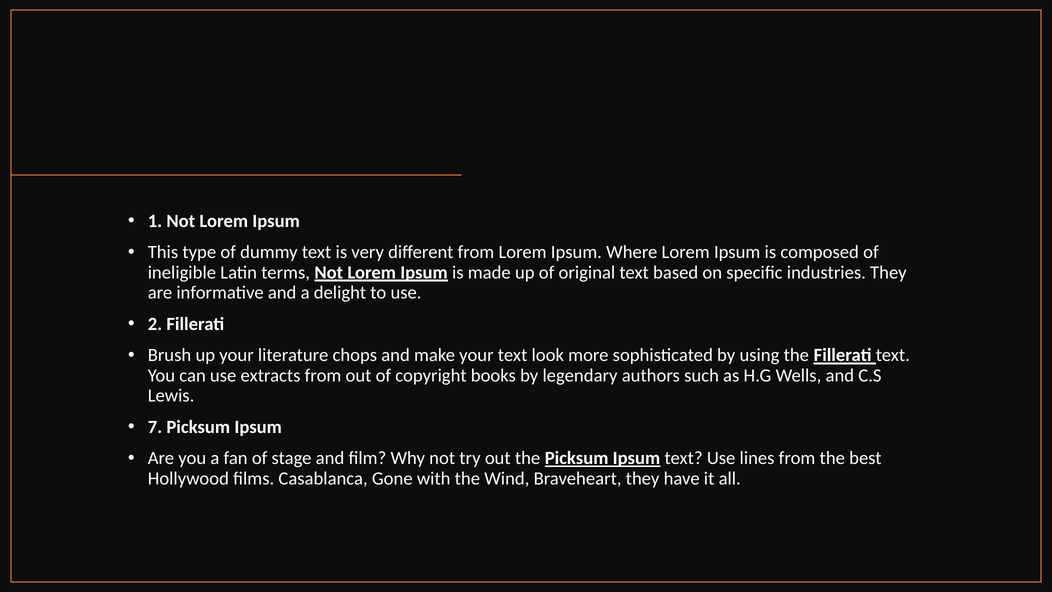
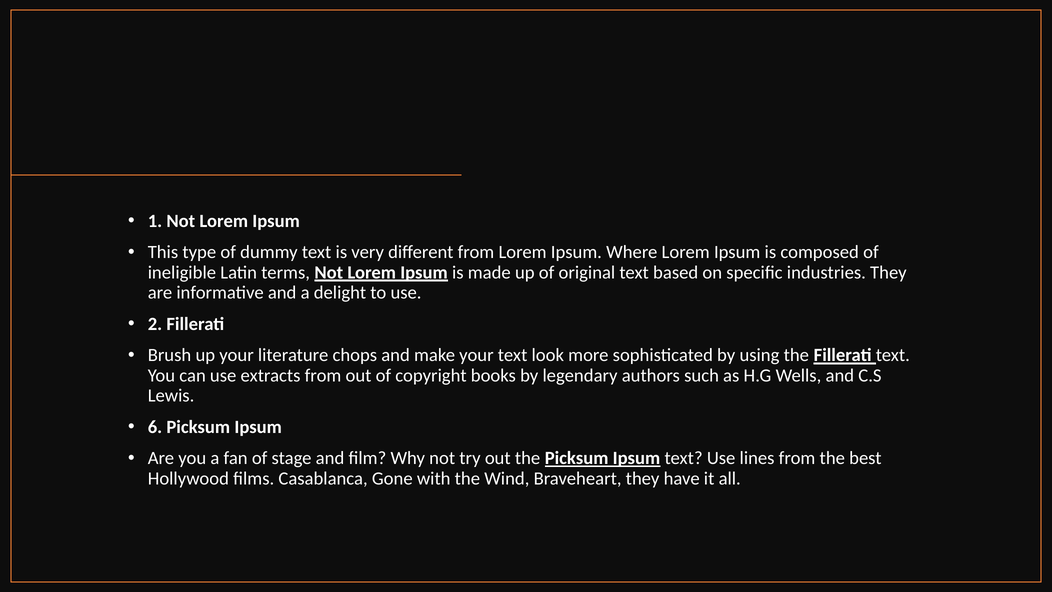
7: 7 -> 6
